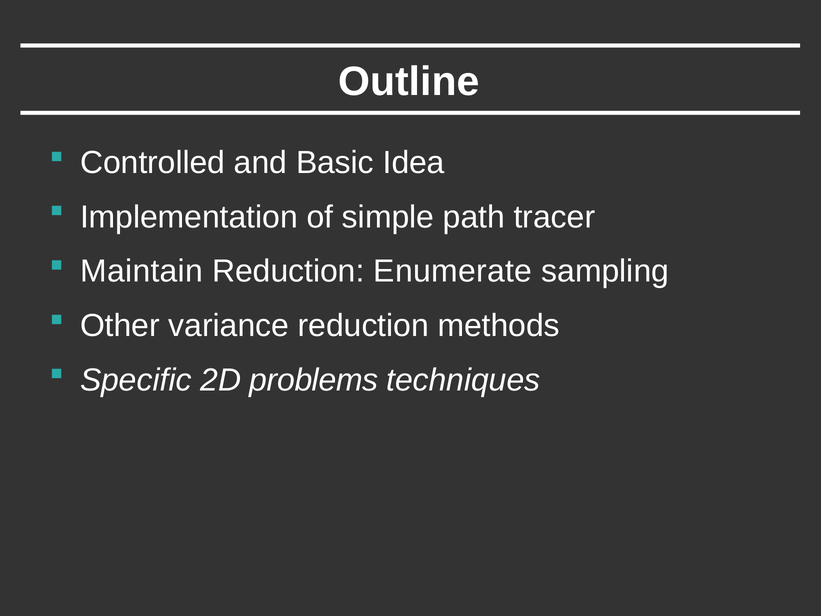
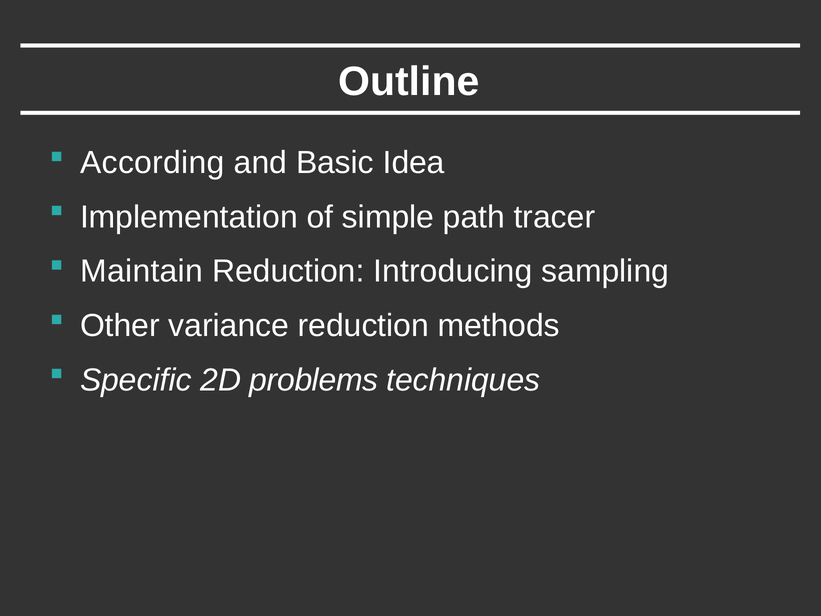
Controlled: Controlled -> According
Enumerate: Enumerate -> Introducing
